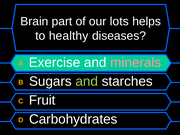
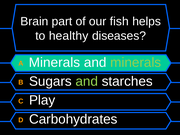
lots: lots -> fish
A Exercise: Exercise -> Minerals
minerals at (136, 62) colour: pink -> light green
Fruit: Fruit -> Play
